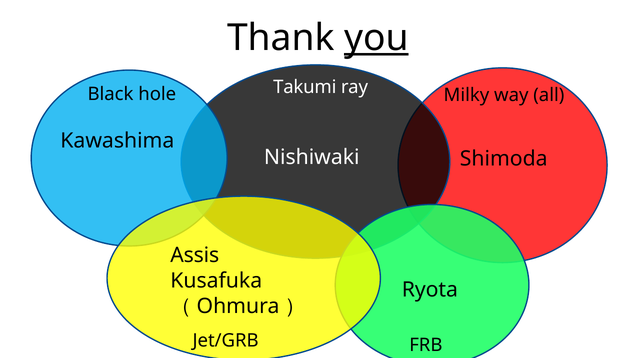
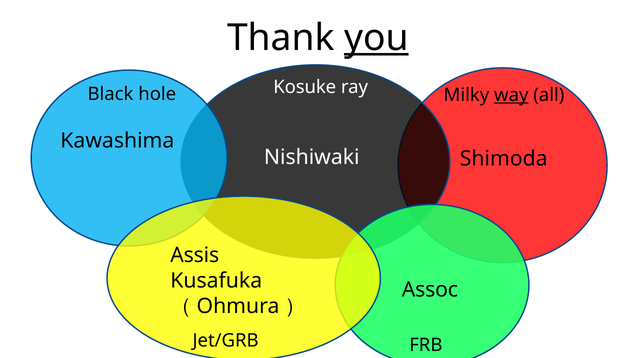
Takumi: Takumi -> Kosuke
way underline: none -> present
Ryota: Ryota -> Assoc
